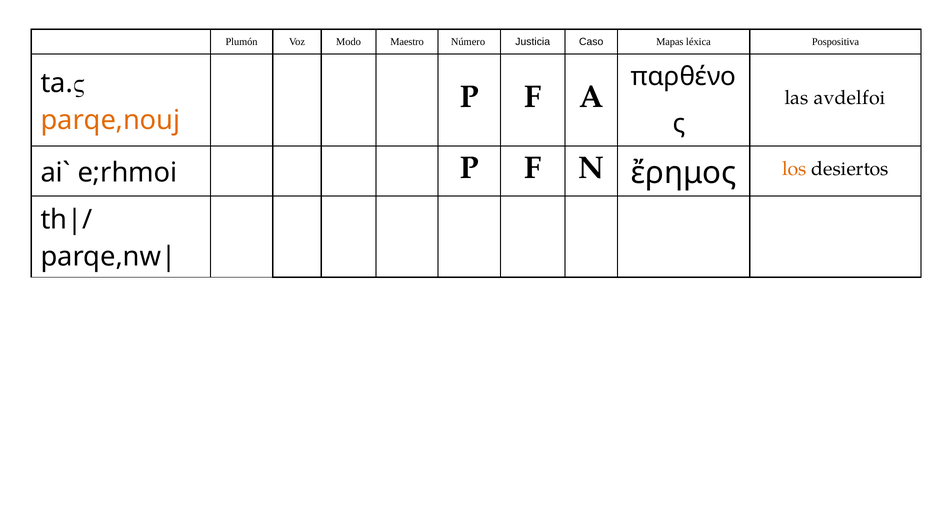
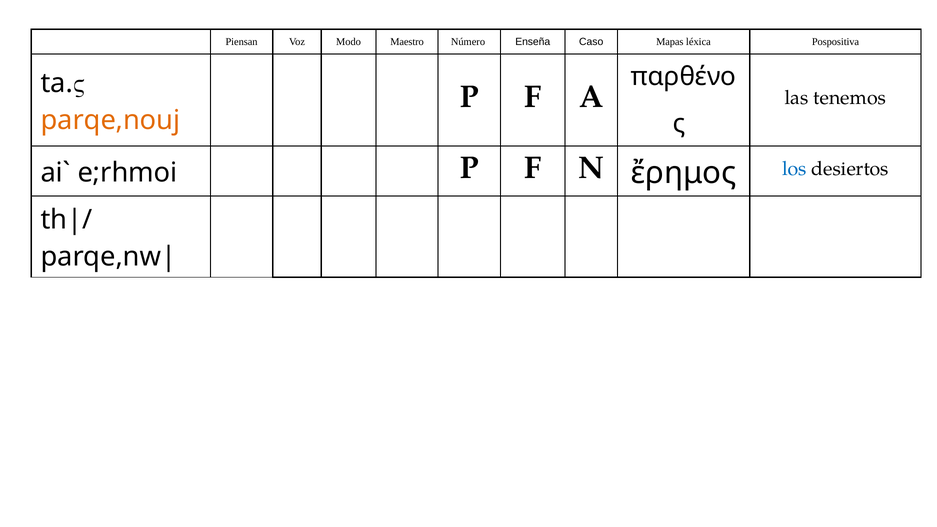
Plumón: Plumón -> Piensan
Justicia: Justicia -> Enseña
avdelfoi: avdelfoi -> tenemos
los colour: orange -> blue
